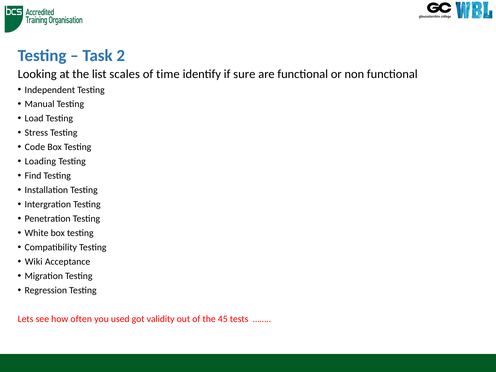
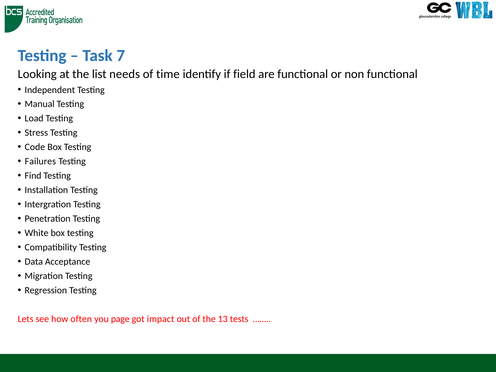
2: 2 -> 7
scales: scales -> needs
sure: sure -> field
Loading: Loading -> Failures
Wiki: Wiki -> Data
used: used -> page
validity: validity -> impact
45: 45 -> 13
